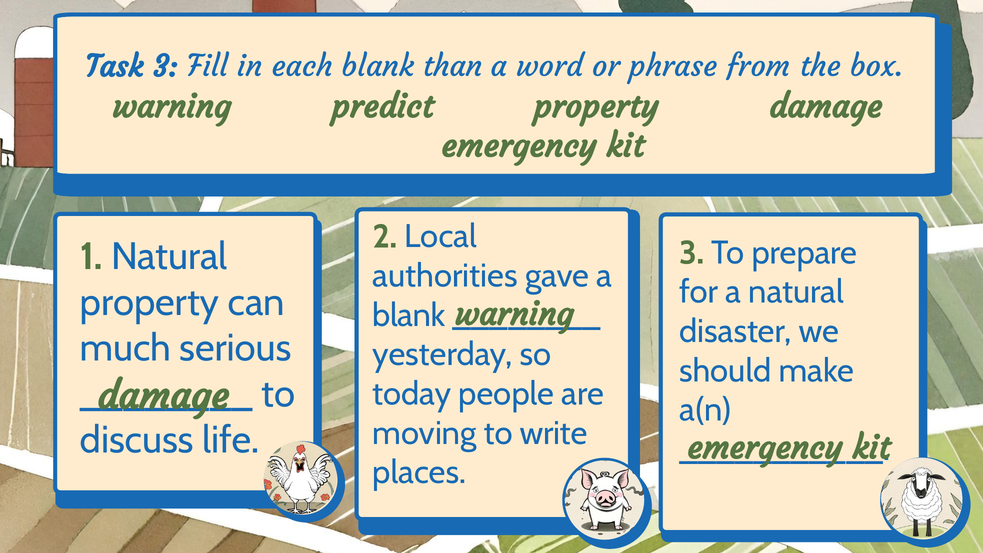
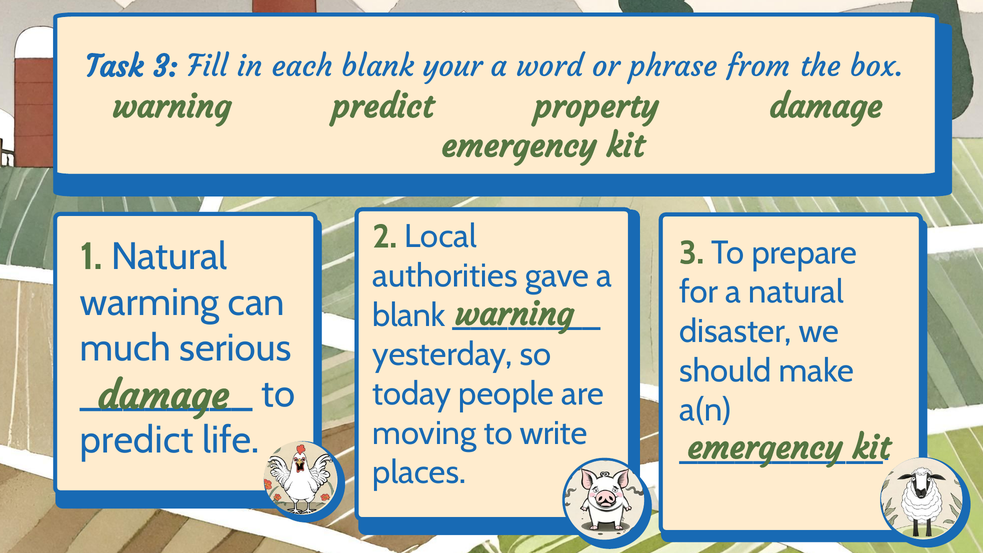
than: than -> your
property at (150, 302): property -> warming
discuss at (137, 440): discuss -> predict
